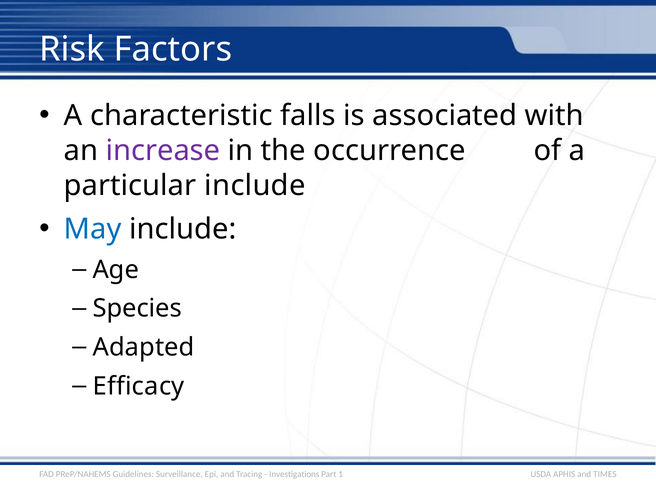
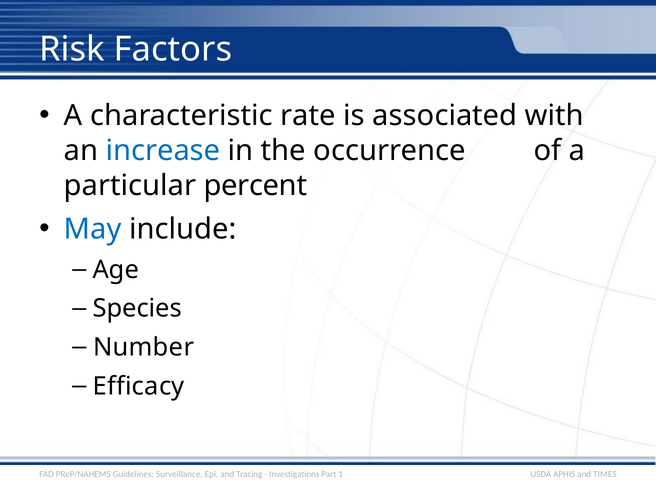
falls: falls -> rate
increase colour: purple -> blue
particular include: include -> percent
Adapted: Adapted -> Number
